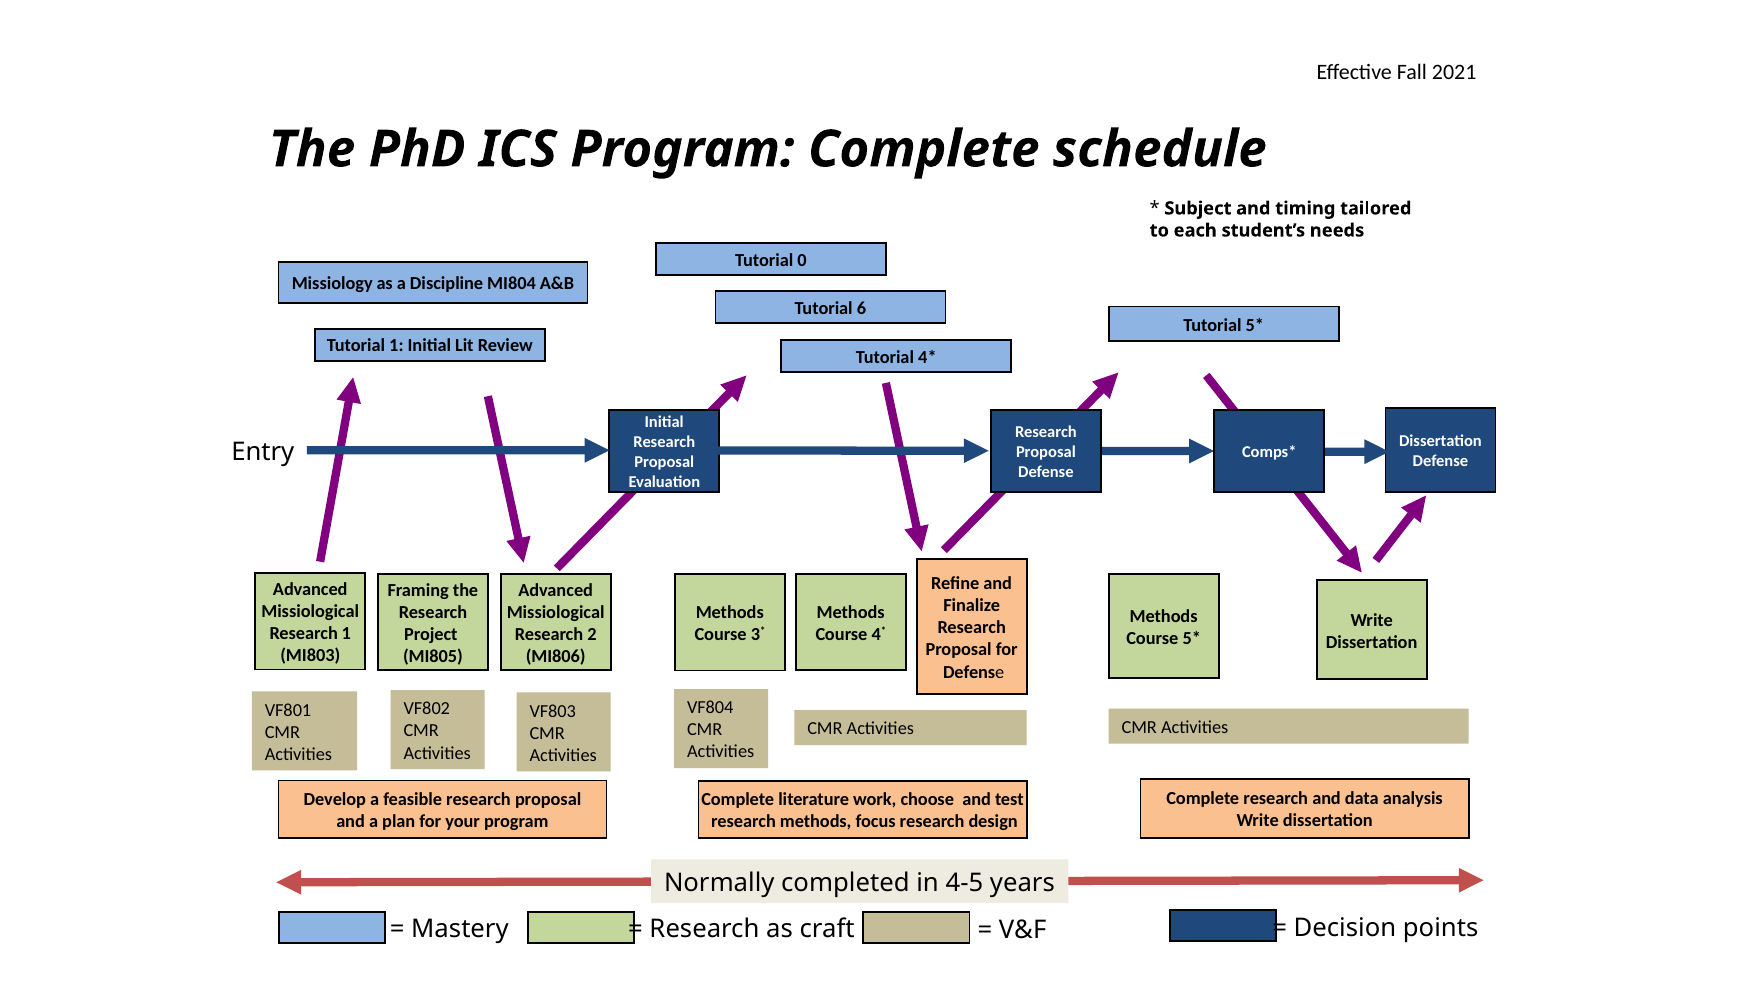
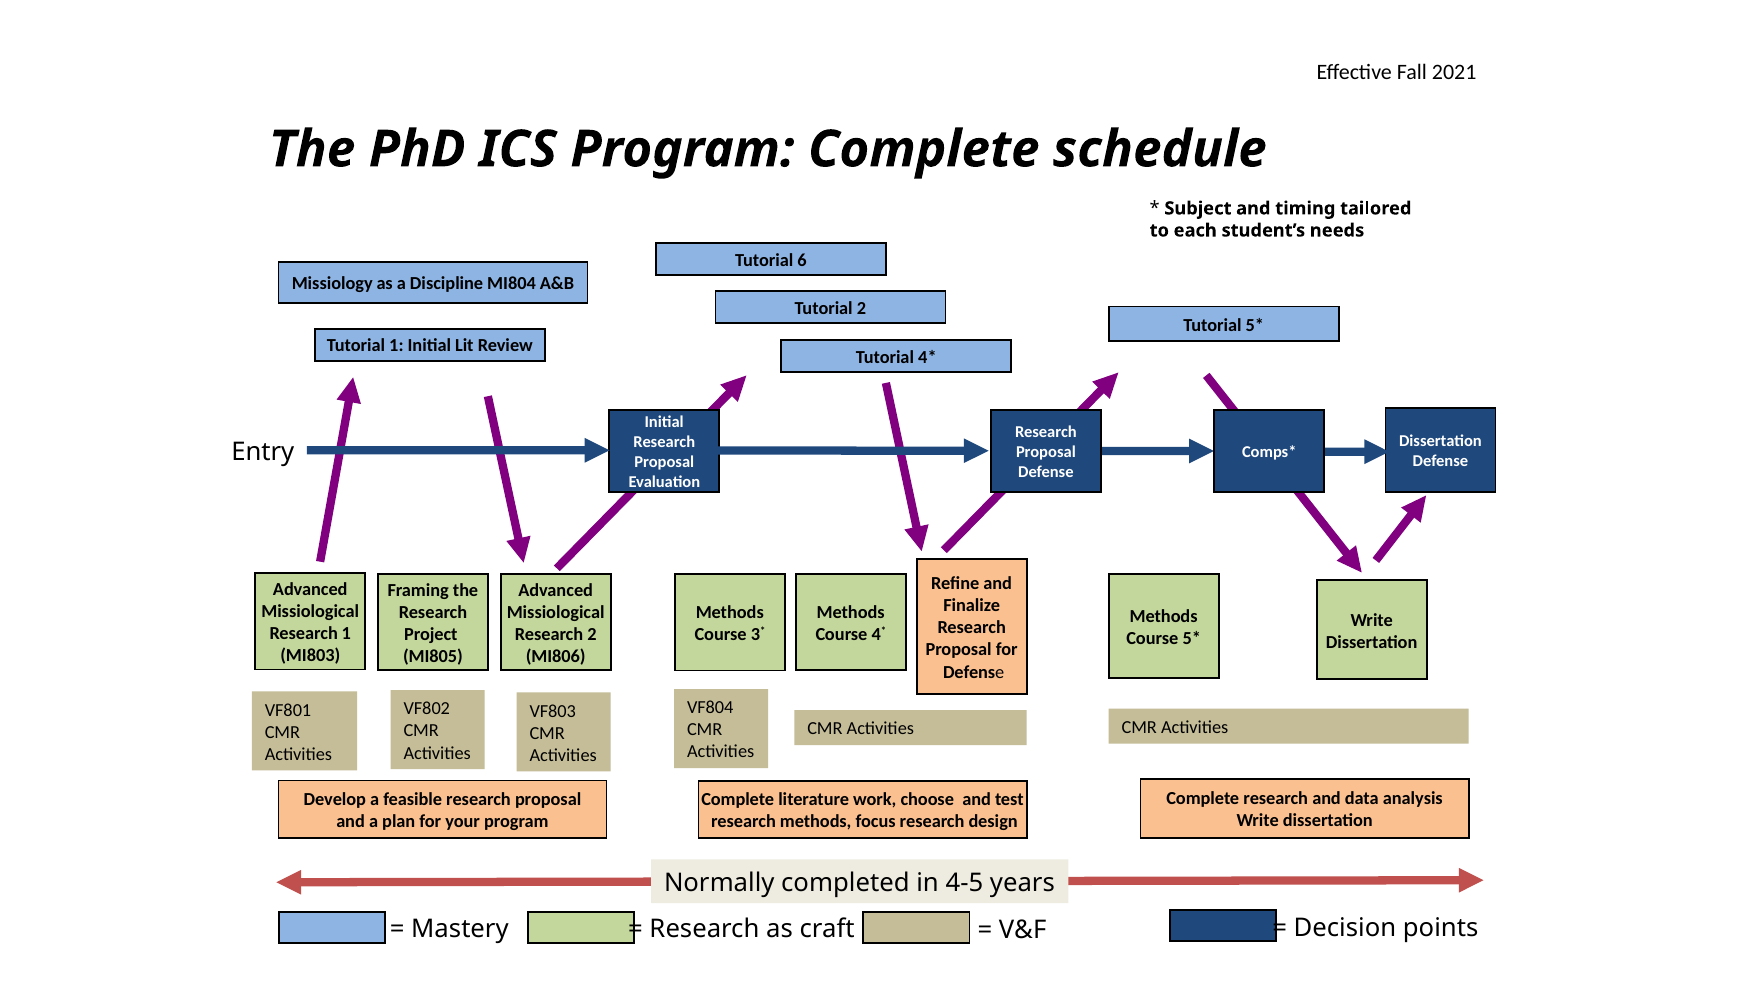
0: 0 -> 6
Tutorial 6: 6 -> 2
